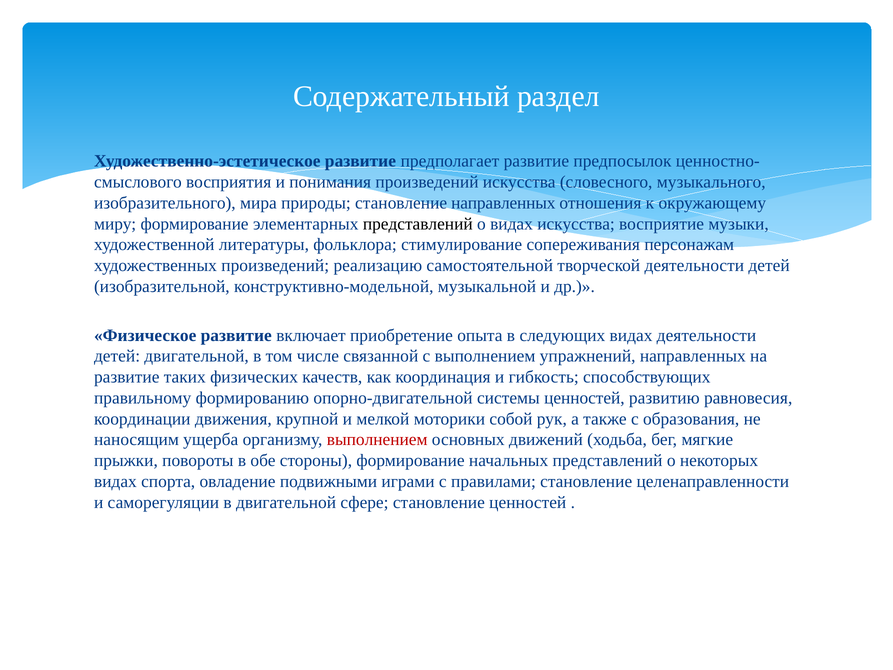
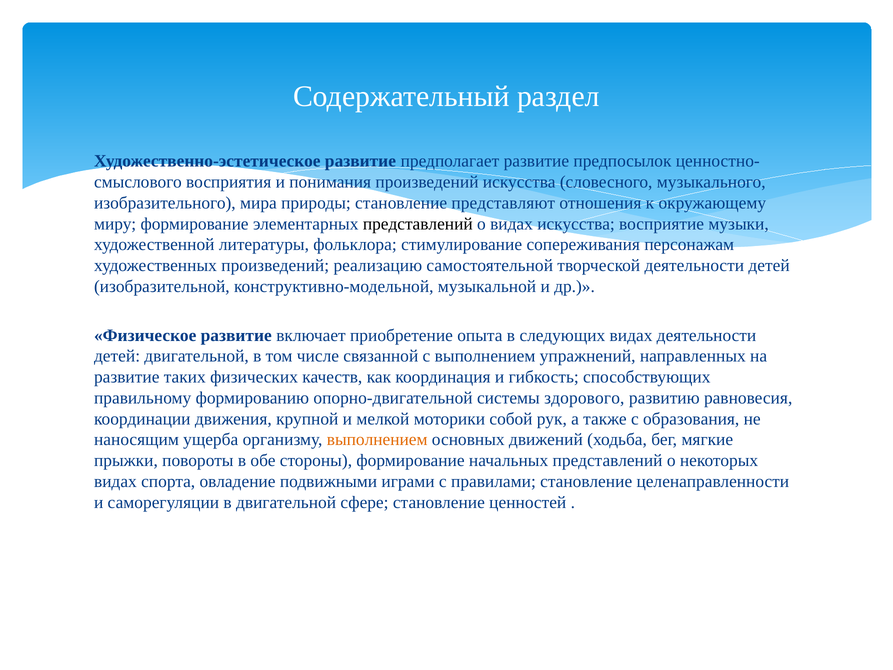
становление направленных: направленных -> представляют
системы ценностей: ценностей -> здорового
выполнением at (377, 440) colour: red -> orange
